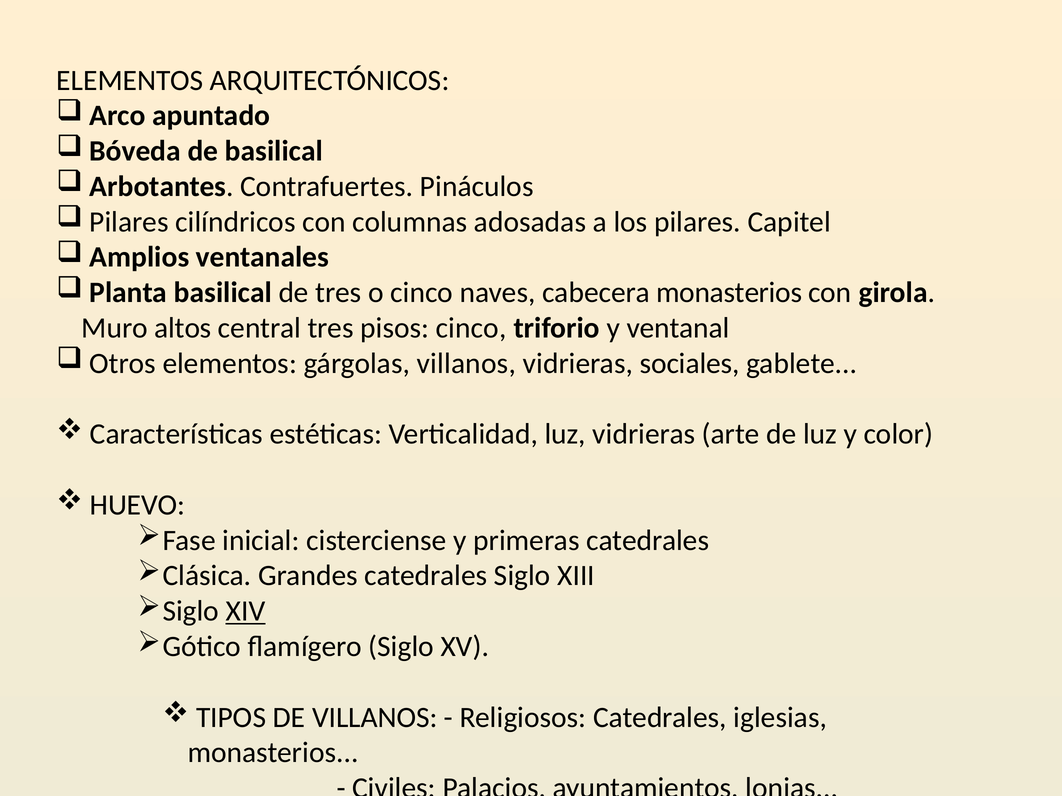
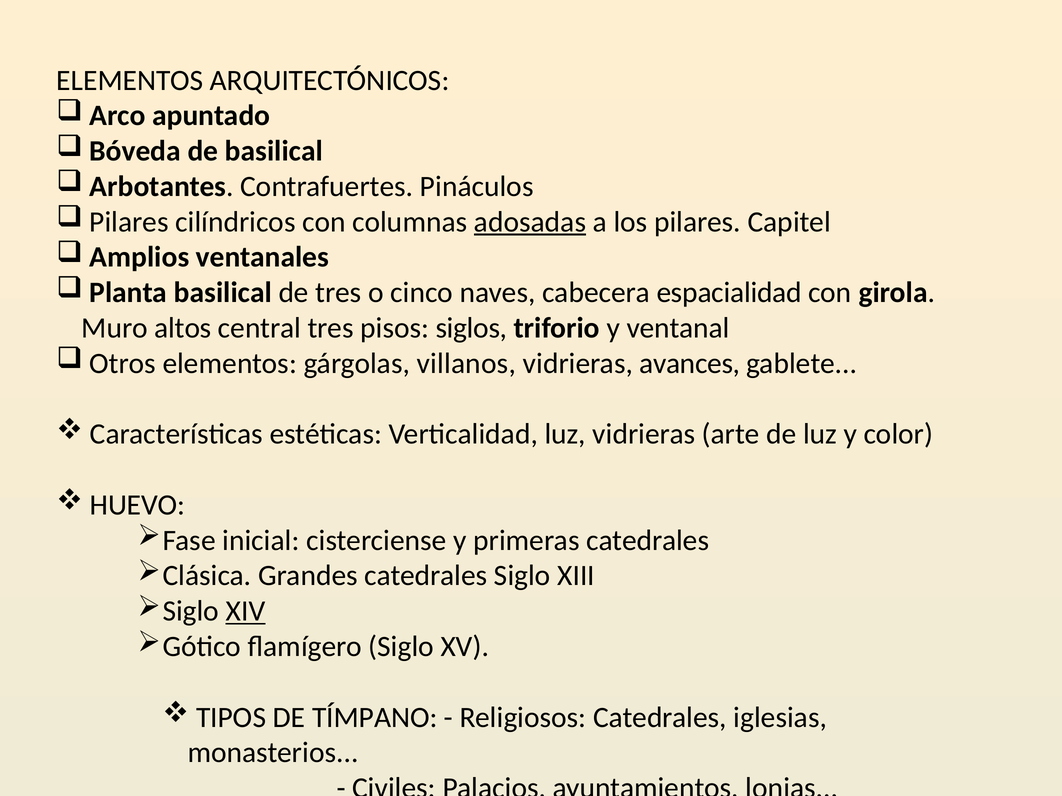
adosadas underline: none -> present
cabecera monasterios: monasterios -> espacialidad
pisos cinco: cinco -> siglos
sociales: sociales -> avances
DE VILLANOS: VILLANOS -> TÍMPANO
